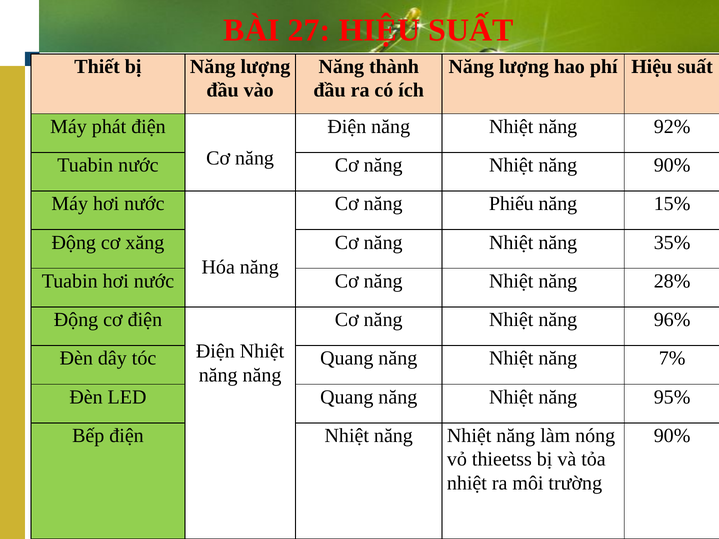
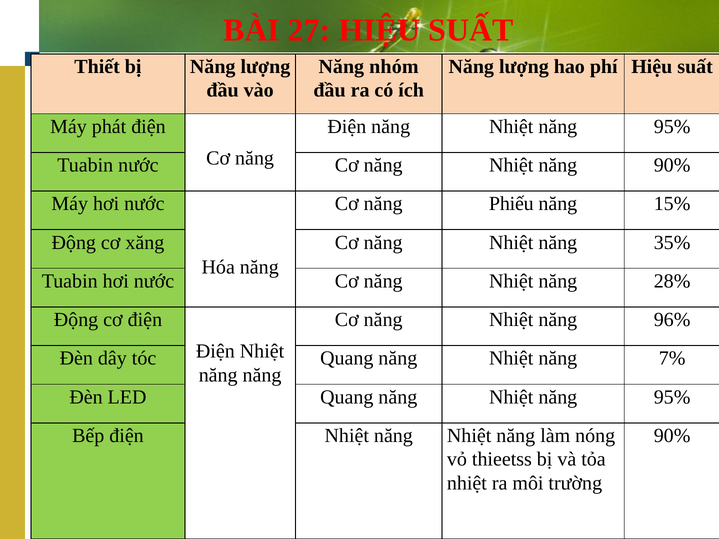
thành: thành -> nhóm
92% at (672, 127): 92% -> 95%
